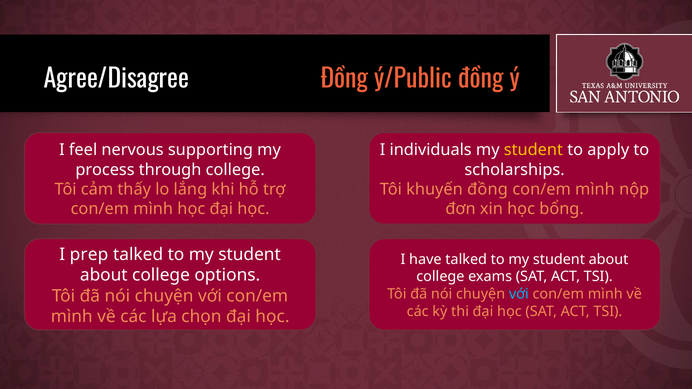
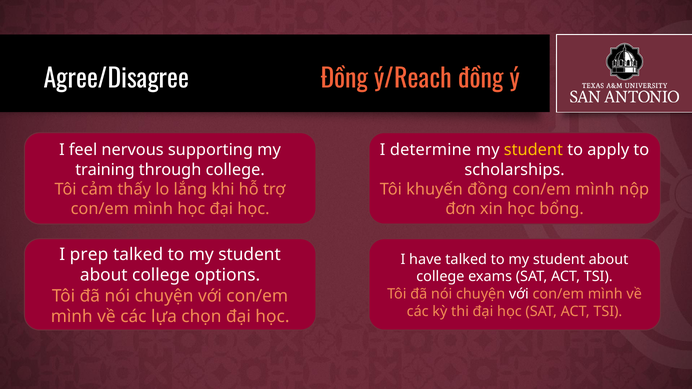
ý/Public: ý/Public -> ý/Reach
individuals: individuals -> determine
process: process -> training
với at (519, 294) colour: light blue -> white
